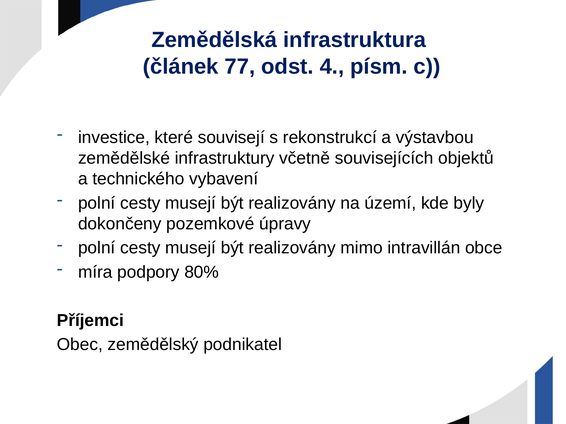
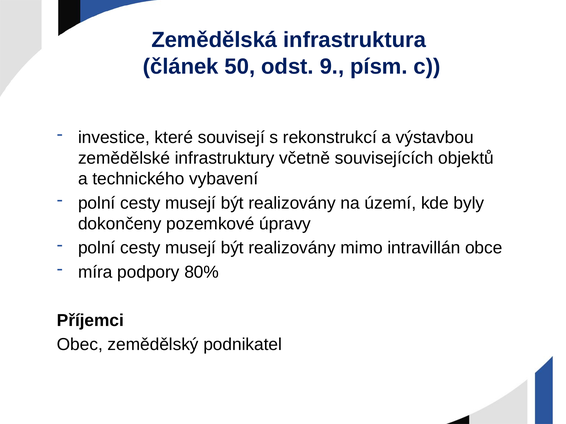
77: 77 -> 50
4: 4 -> 9
